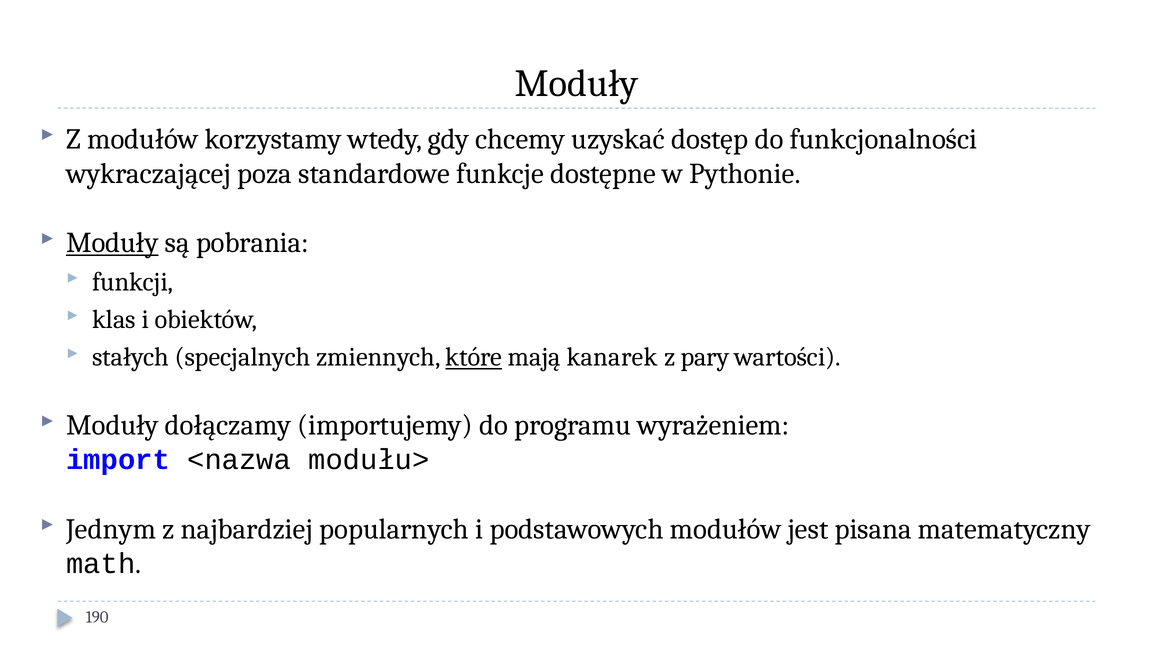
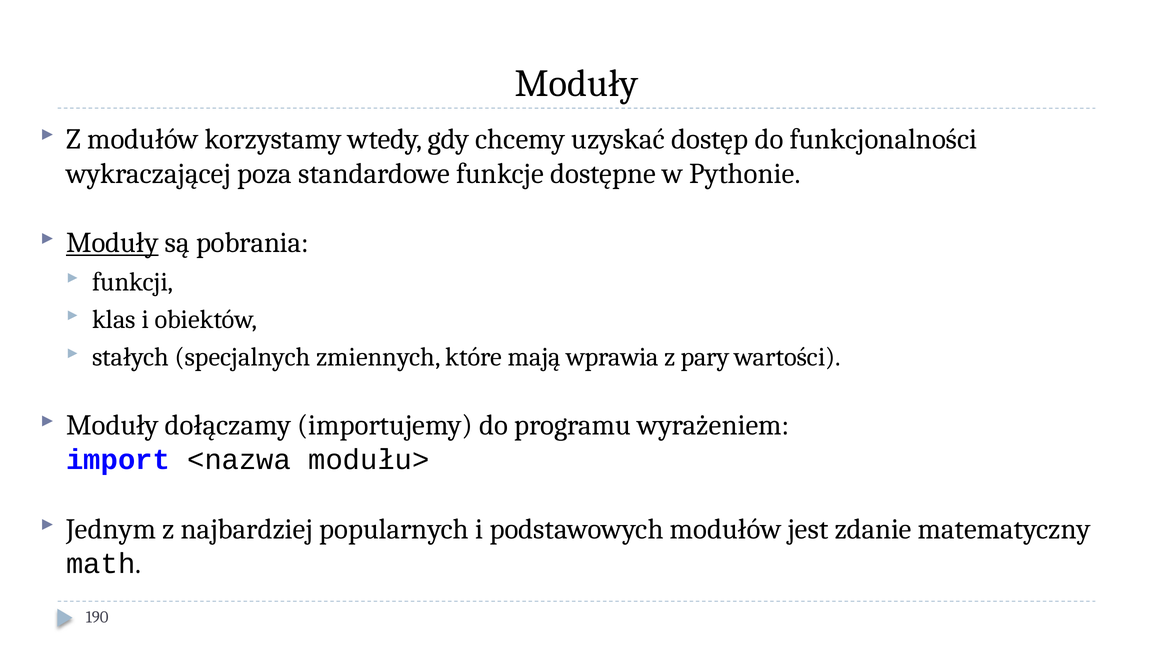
które underline: present -> none
kanarek: kanarek -> wprawia
pisana: pisana -> zdanie
